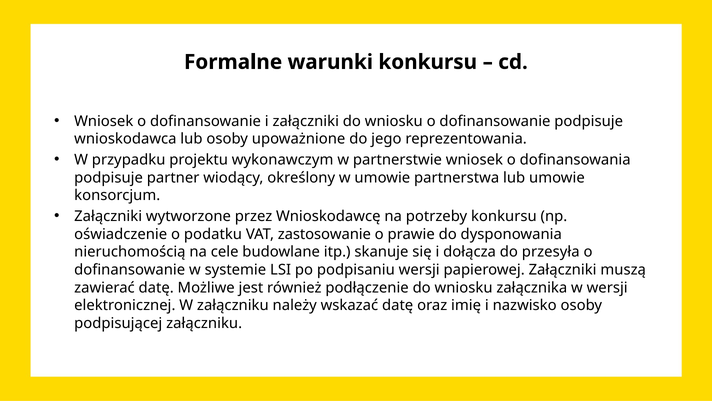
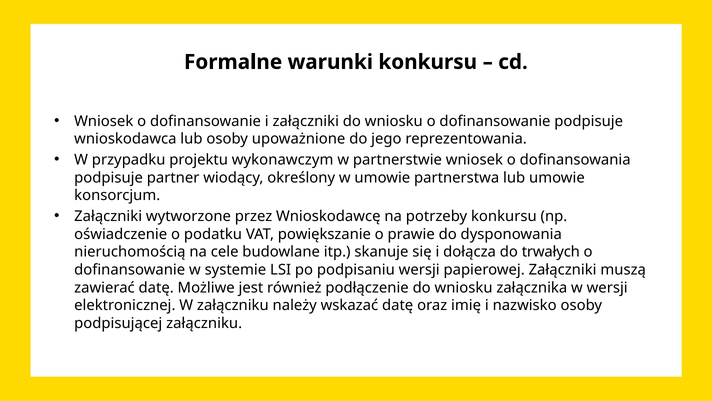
zastosowanie: zastosowanie -> powiększanie
przesyła: przesyła -> trwałych
